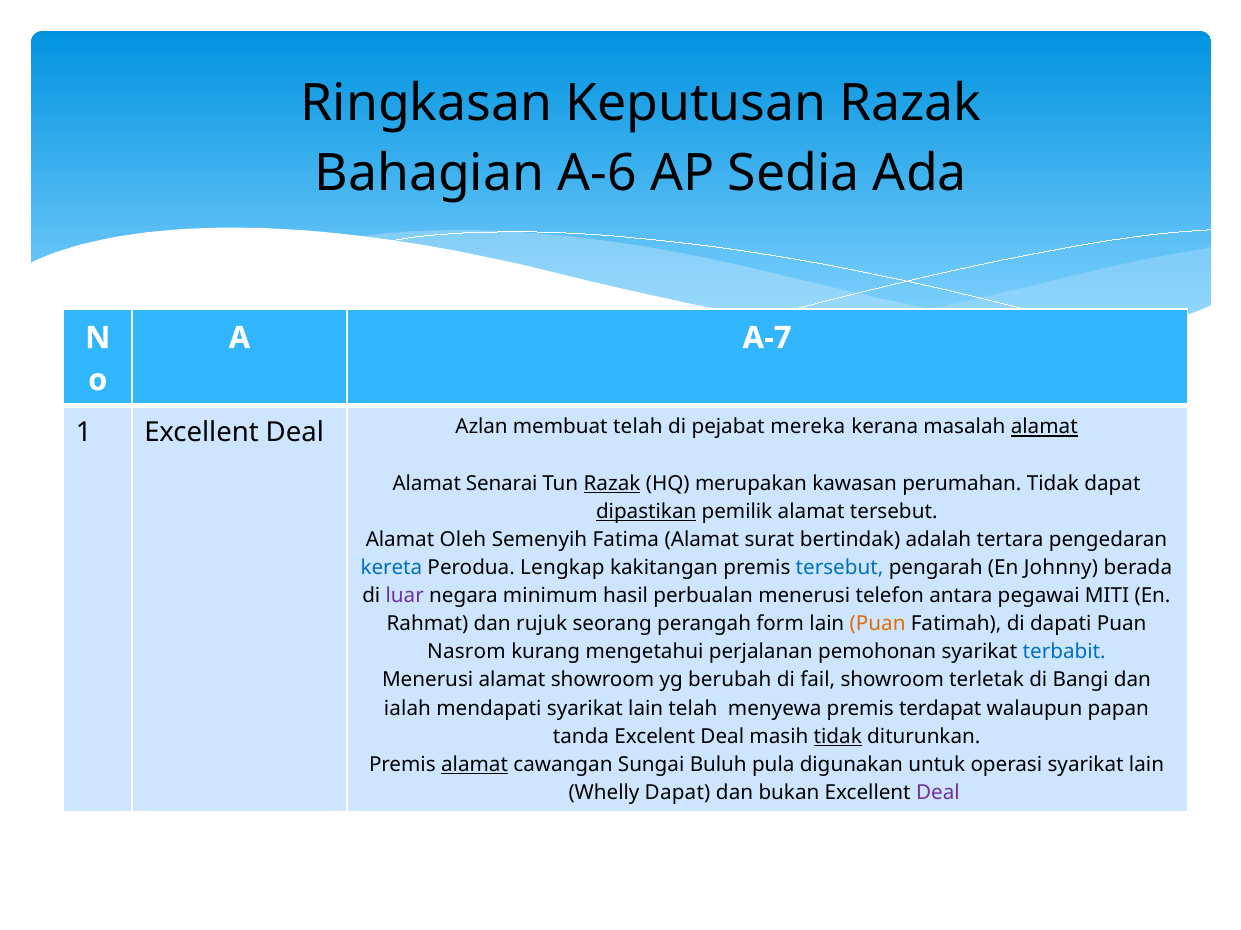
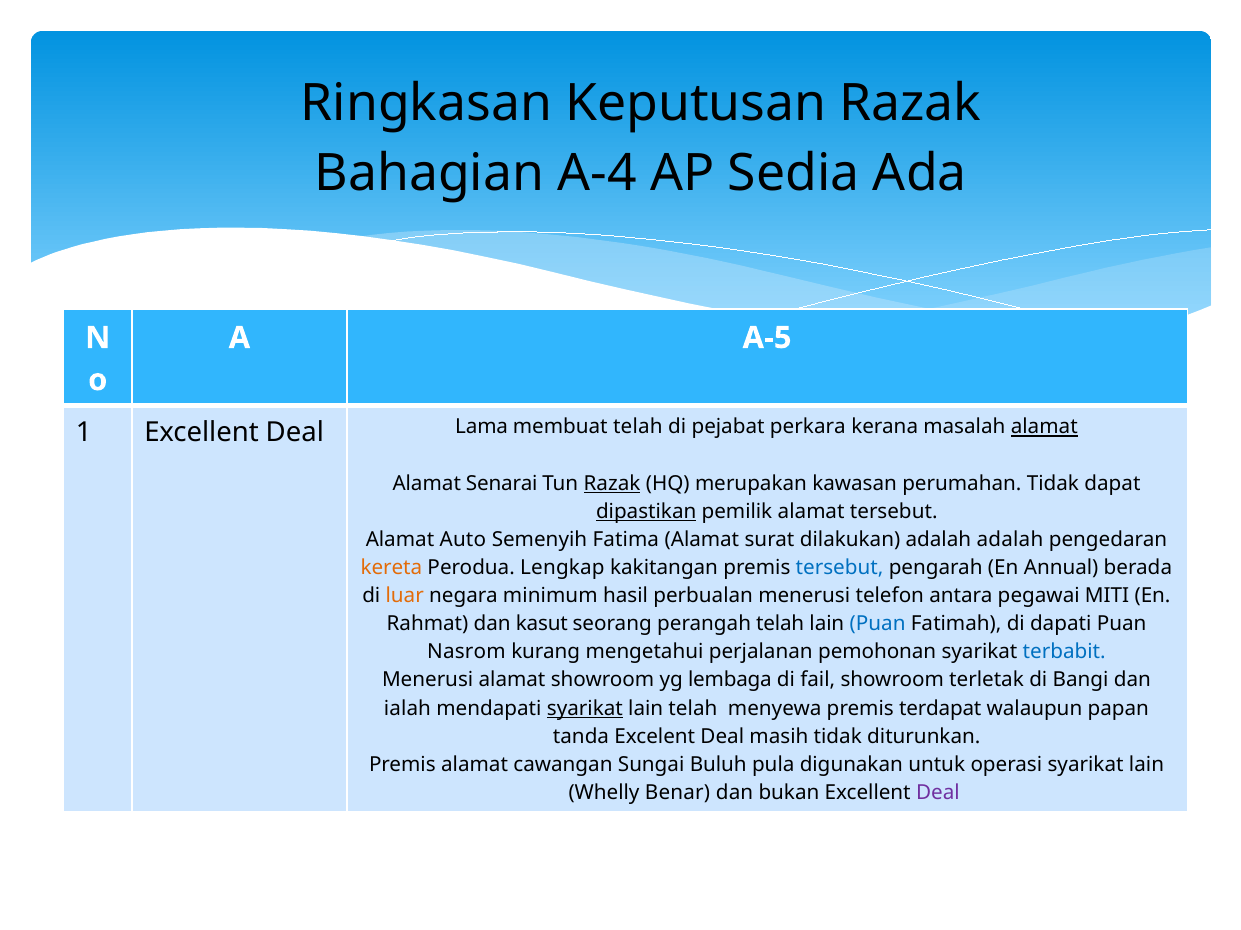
A-6: A-6 -> A-4
A-7: A-7 -> A-5
Azlan: Azlan -> Lama
mereka: mereka -> perkara
Oleh: Oleh -> Auto
bertindak: bertindak -> dilakukan
adalah tertara: tertara -> adalah
kereta colour: blue -> orange
Johnny: Johnny -> Annual
luar colour: purple -> orange
rujuk: rujuk -> kasut
perangah form: form -> telah
Puan at (878, 624) colour: orange -> blue
berubah: berubah -> lembaga
syarikat at (585, 709) underline: none -> present
tidak at (838, 737) underline: present -> none
alamat at (475, 765) underline: present -> none
Whelly Dapat: Dapat -> Benar
